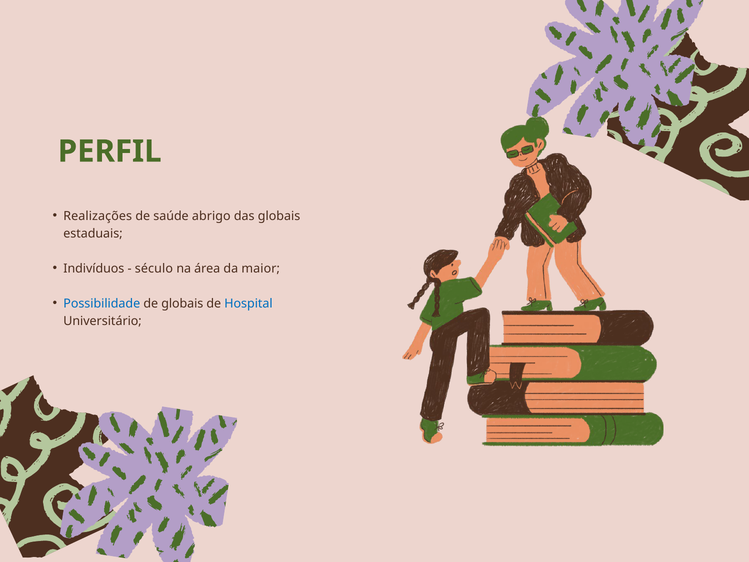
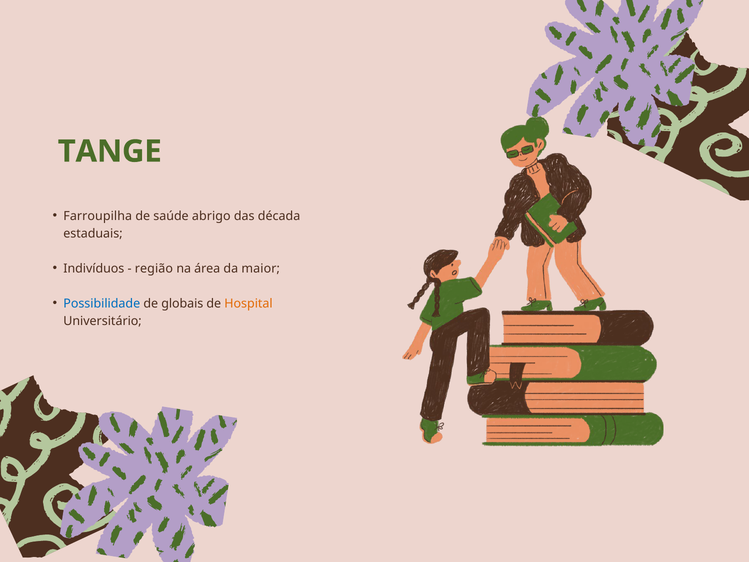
PERFIL: PERFIL -> TANGE
Realizações: Realizações -> Farroupilha
das globais: globais -> década
século: século -> região
Hospital colour: blue -> orange
